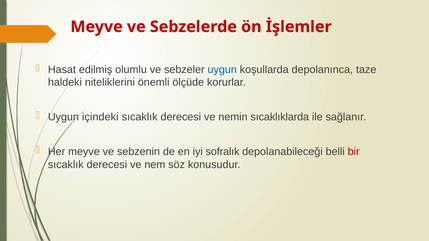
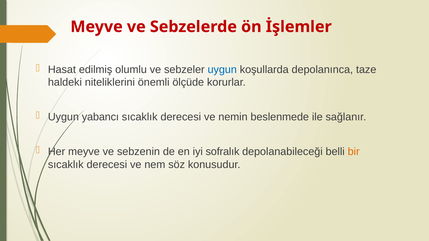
içindeki: içindeki -> yabancı
sıcaklıklarda: sıcaklıklarda -> beslenmede
bir colour: red -> orange
